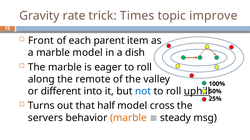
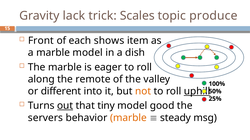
rate: rate -> lack
Times: Times -> Scales
improve: improve -> produce
parent: parent -> shows
not colour: blue -> orange
out underline: none -> present
half: half -> tiny
cross: cross -> good
